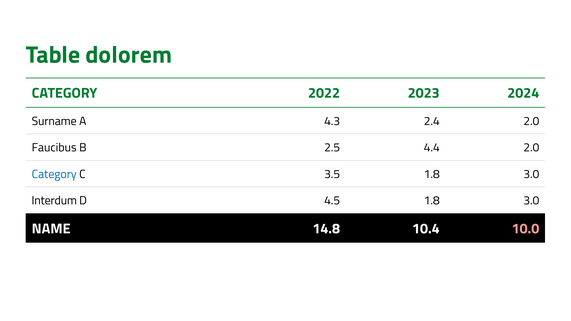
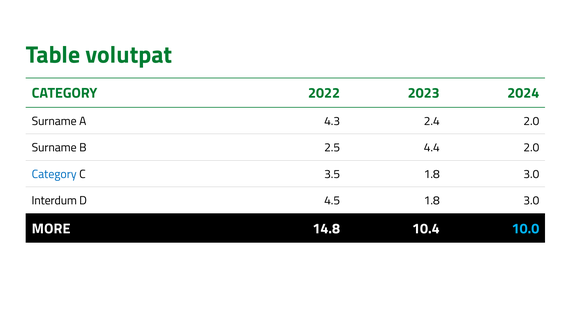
dolorem: dolorem -> volutpat
Faucibus at (54, 148): Faucibus -> Surname
NAME: NAME -> MORE
10.0 colour: pink -> light blue
